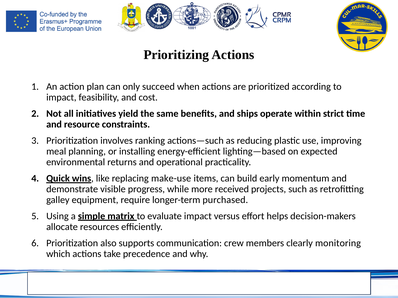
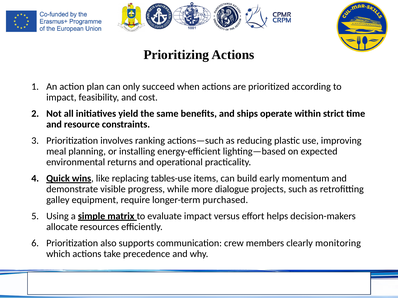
make-use: make-use -> tables-use
received: received -> dialogue
